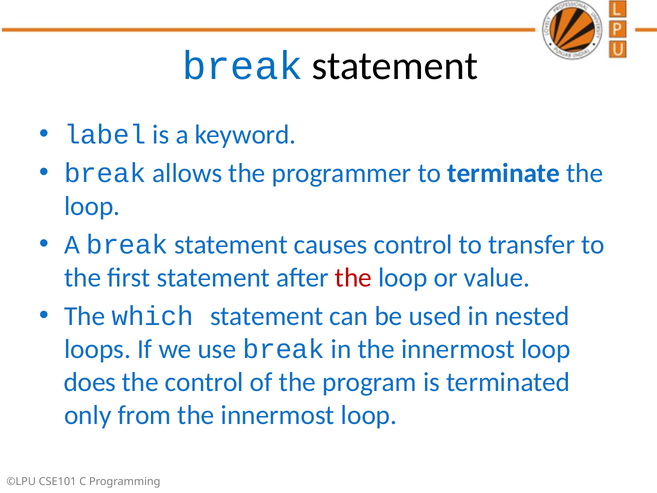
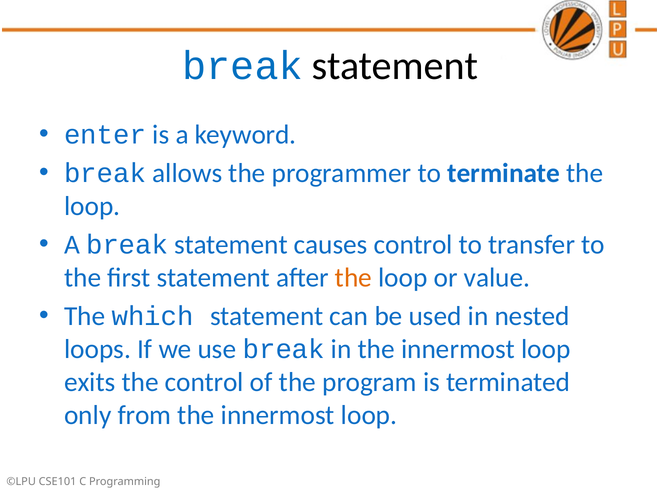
label: label -> enter
the at (353, 278) colour: red -> orange
does: does -> exits
